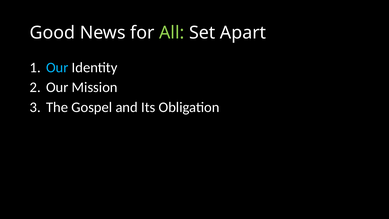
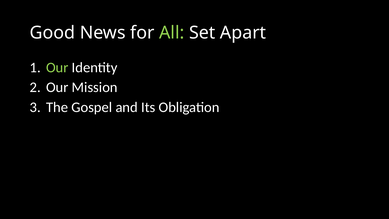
Our at (57, 67) colour: light blue -> light green
